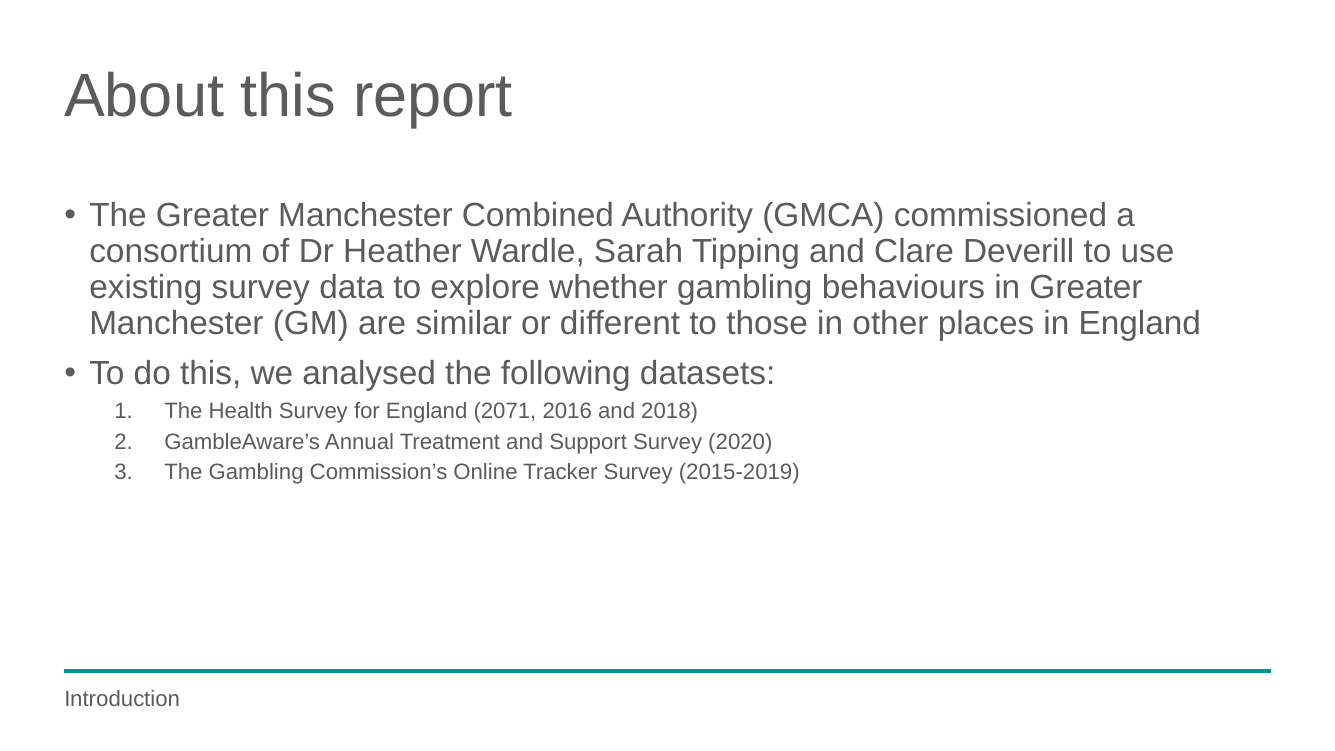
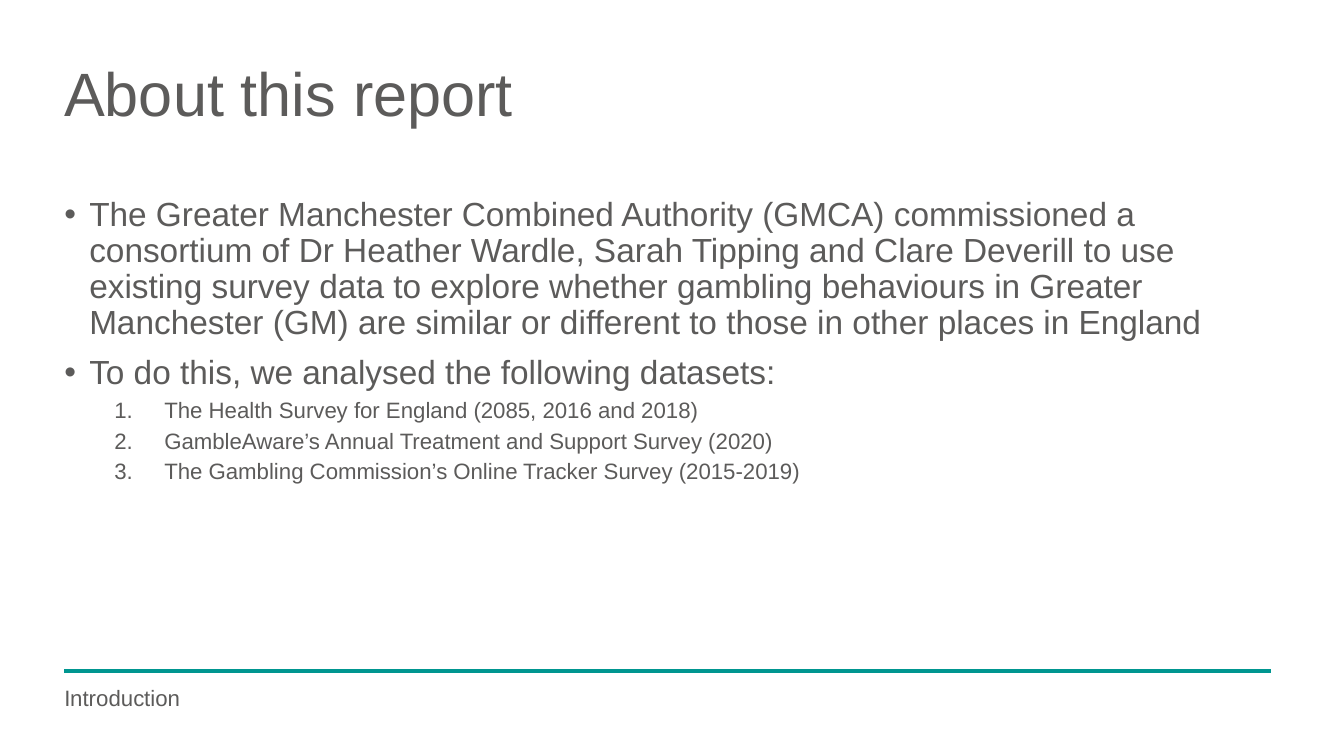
2071: 2071 -> 2085
